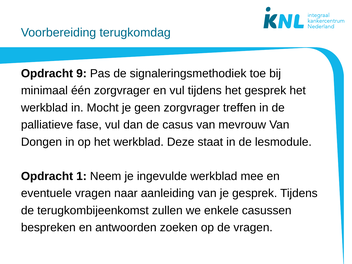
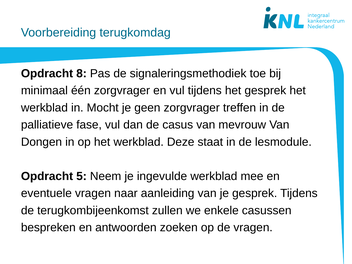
9: 9 -> 8
1: 1 -> 5
